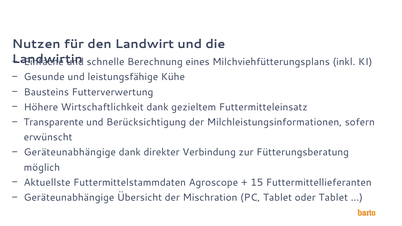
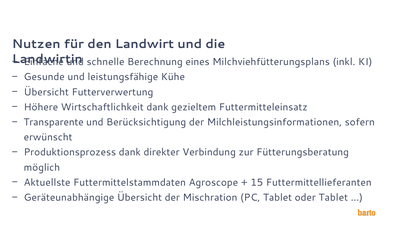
Bausteins at (46, 92): Bausteins -> Übersicht
Geräteunabhängige at (70, 152): Geräteunabhängige -> Produktionsprozess
